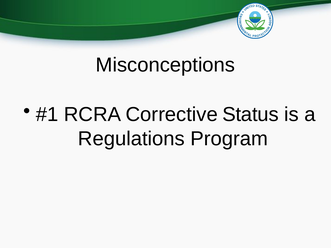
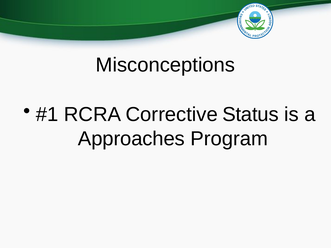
Regulations: Regulations -> Approaches
